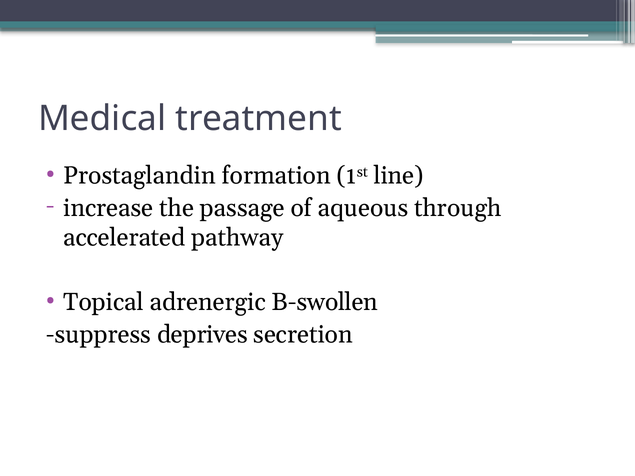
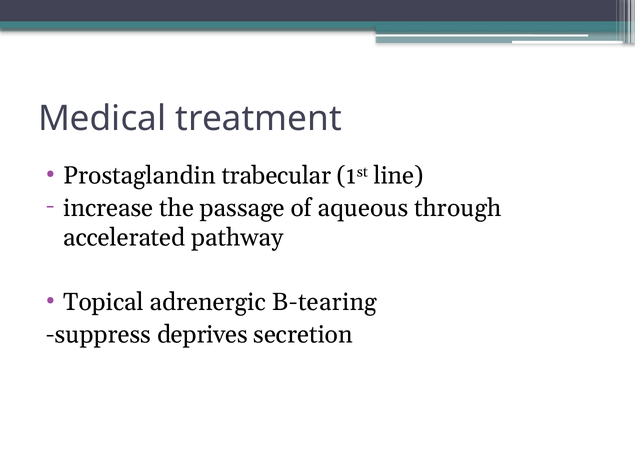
formation: formation -> trabecular
B-swollen: B-swollen -> B-tearing
